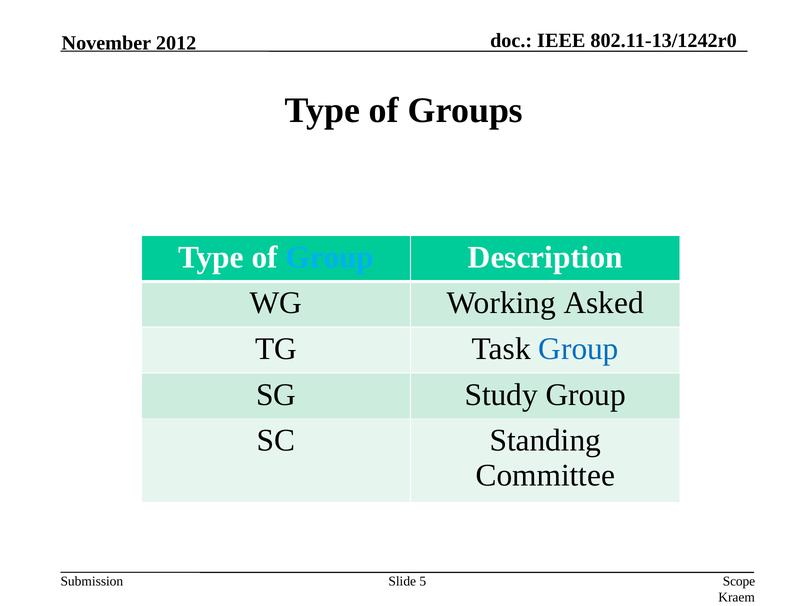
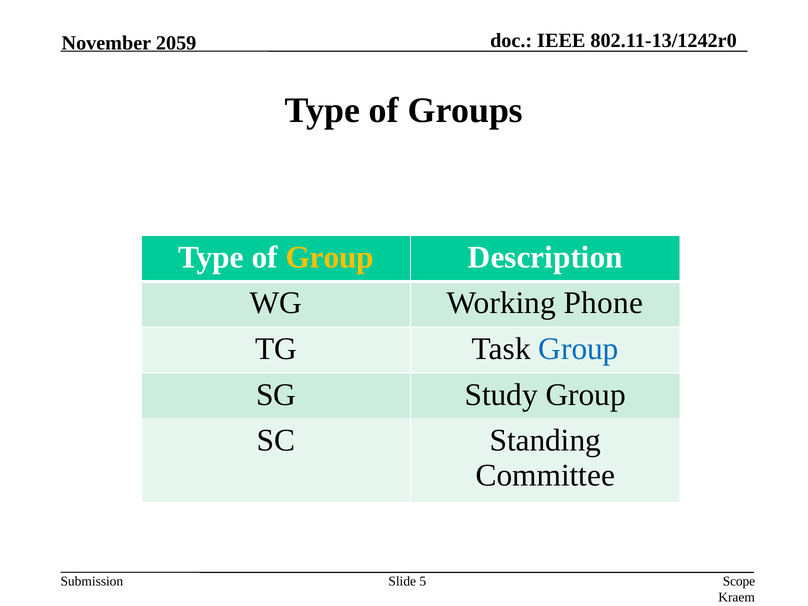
2012: 2012 -> 2059
Group at (330, 257) colour: light blue -> yellow
Asked: Asked -> Phone
